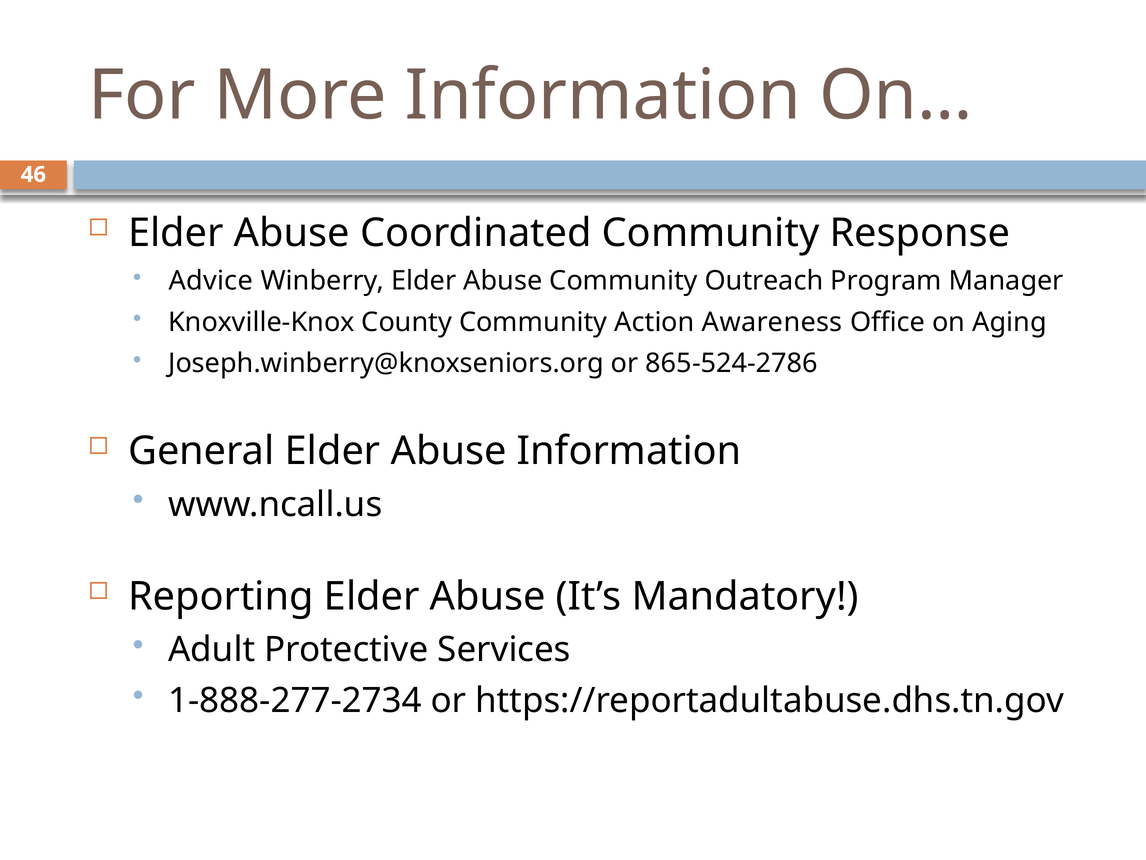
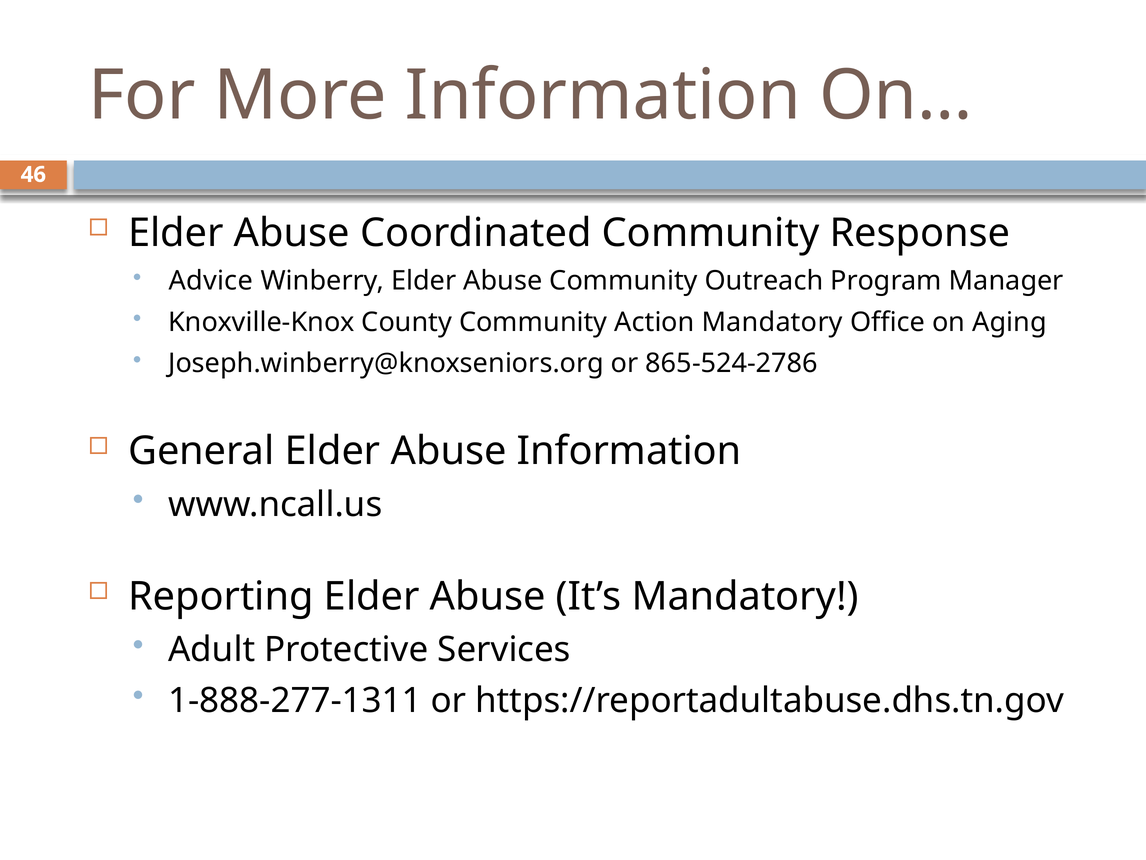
Action Awareness: Awareness -> Mandatory
1-888-277-2734: 1-888-277-2734 -> 1-888-277-1311
